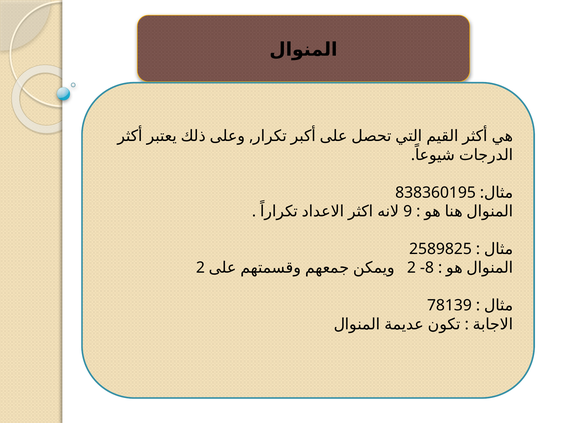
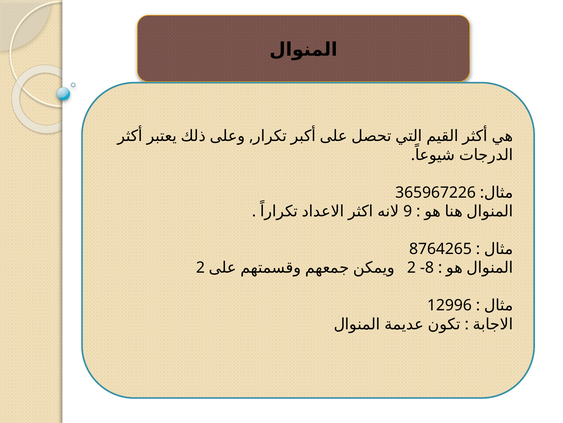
838360195: 838360195 -> 365967226
2589825: 2589825 -> 8764265
78139: 78139 -> 12996
